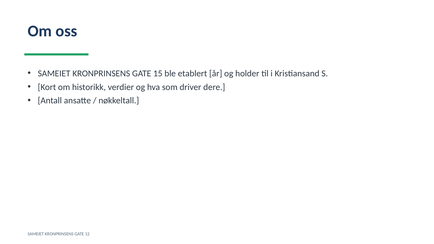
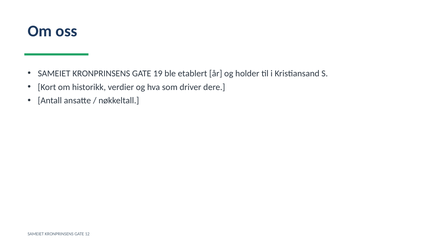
15: 15 -> 19
